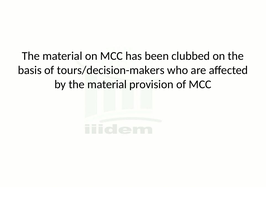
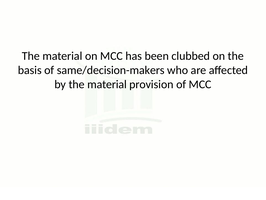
tours/decision-makers: tours/decision-makers -> same/decision-makers
